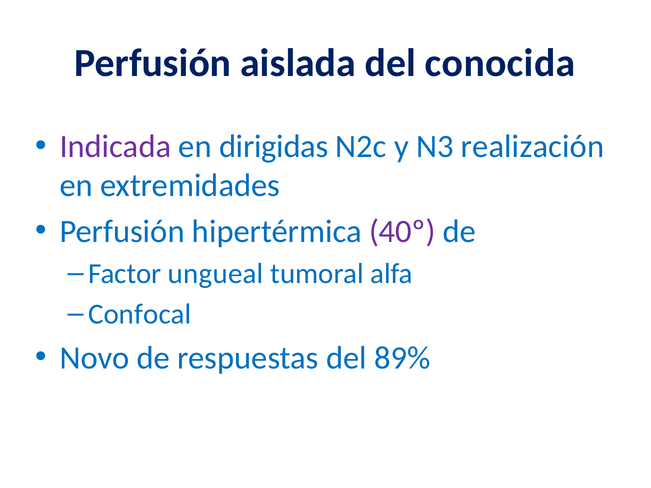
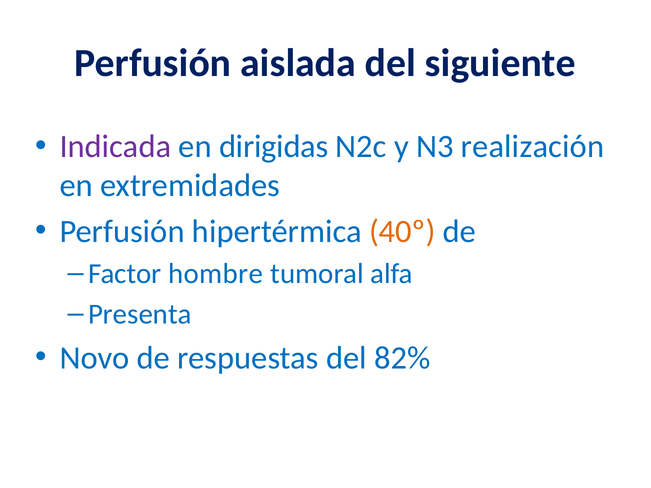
conocida: conocida -> siguiente
40º colour: purple -> orange
ungueal: ungueal -> hombre
Confocal: Confocal -> Presenta
89%: 89% -> 82%
